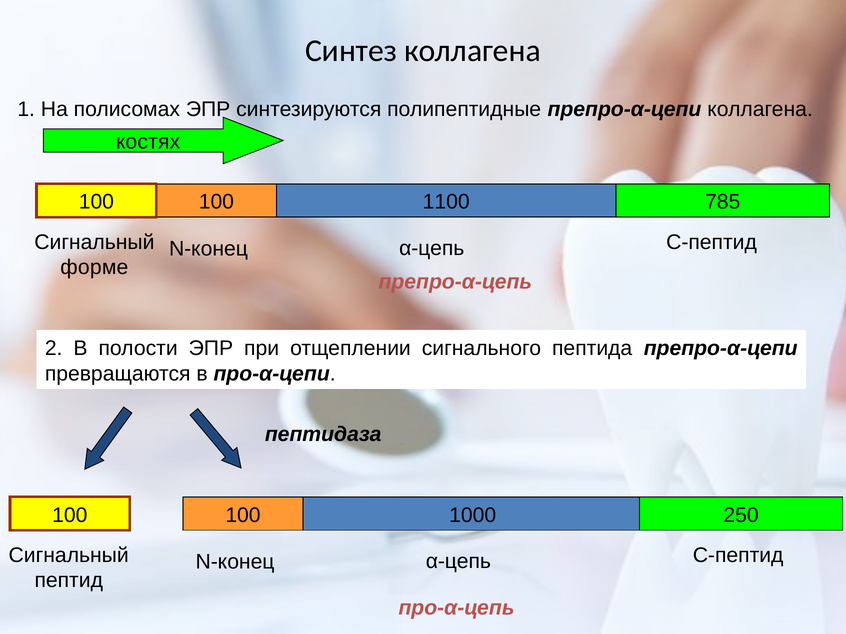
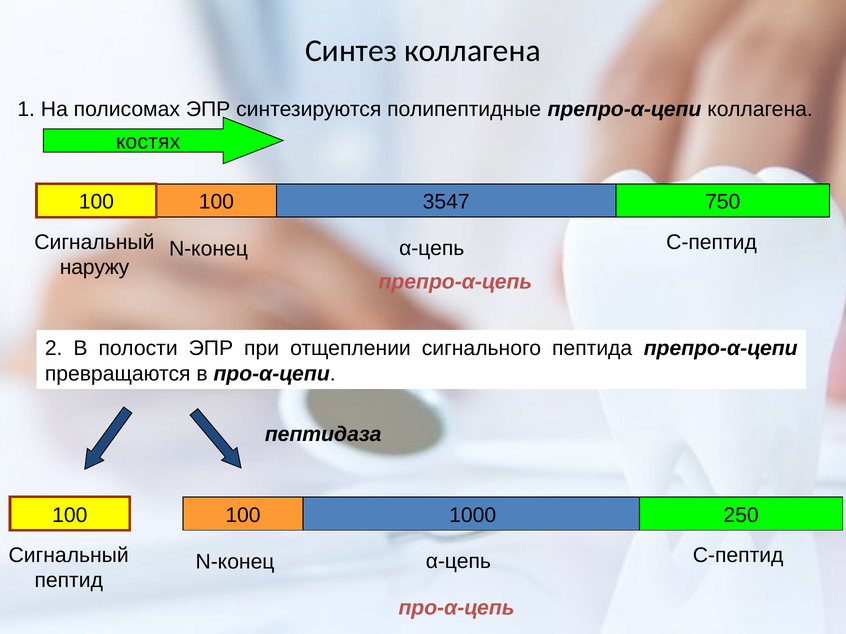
1100: 1100 -> 3547
785: 785 -> 750
форме: форме -> наружу
